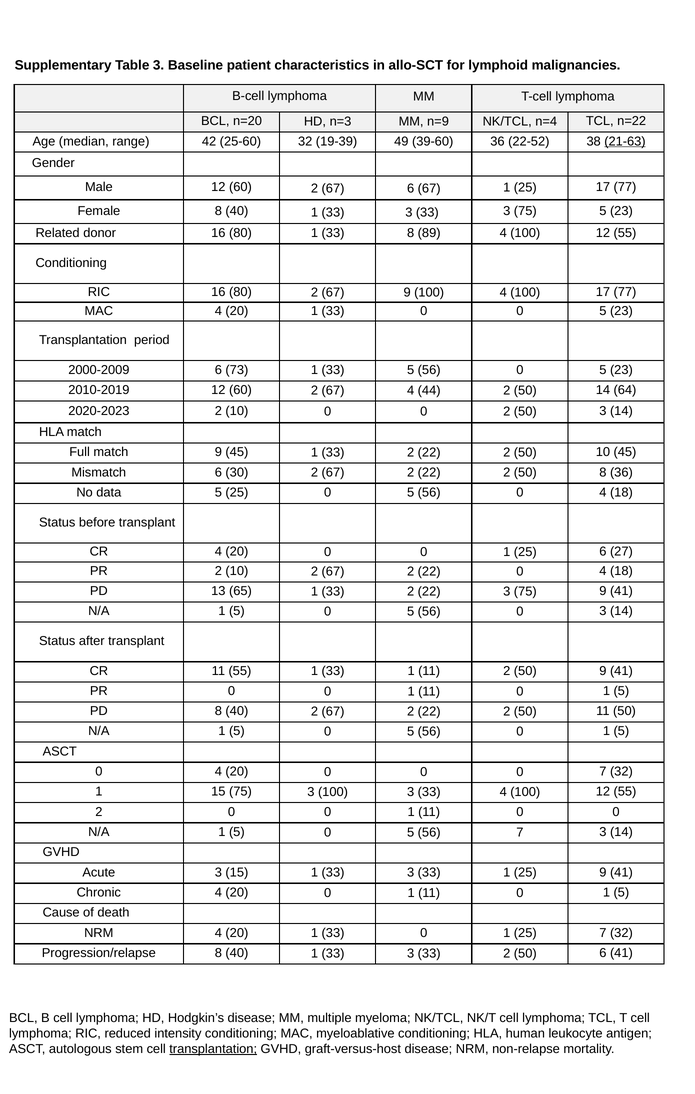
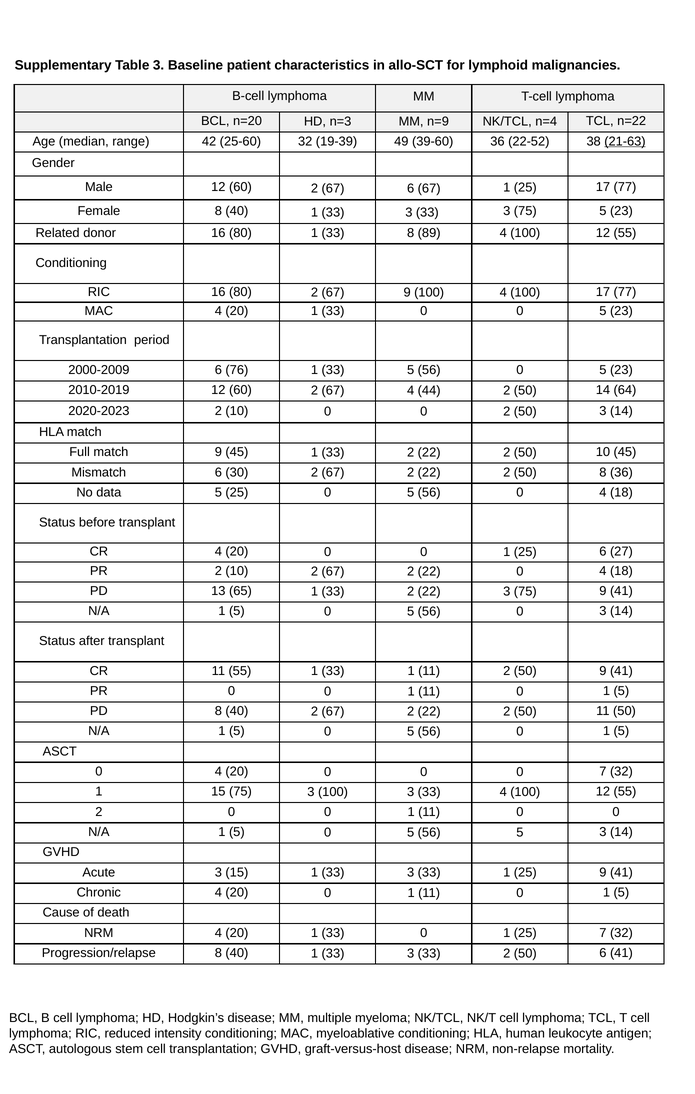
73: 73 -> 76
56 7: 7 -> 5
transplantation at (213, 1049) underline: present -> none
